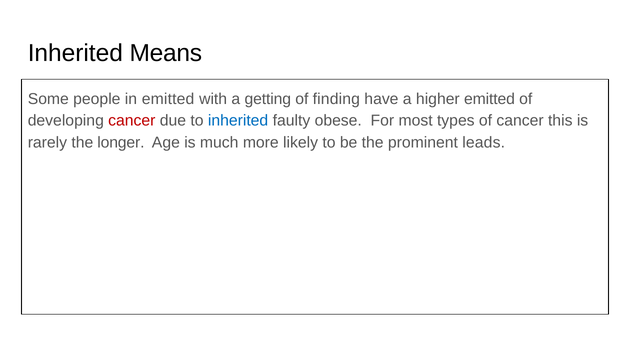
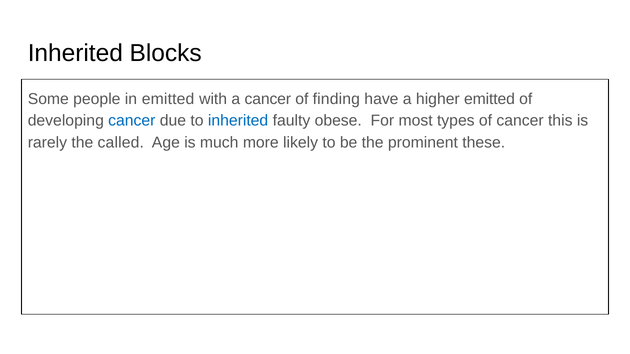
Means: Means -> Blocks
a getting: getting -> cancer
cancer at (132, 121) colour: red -> blue
longer: longer -> called
leads: leads -> these
